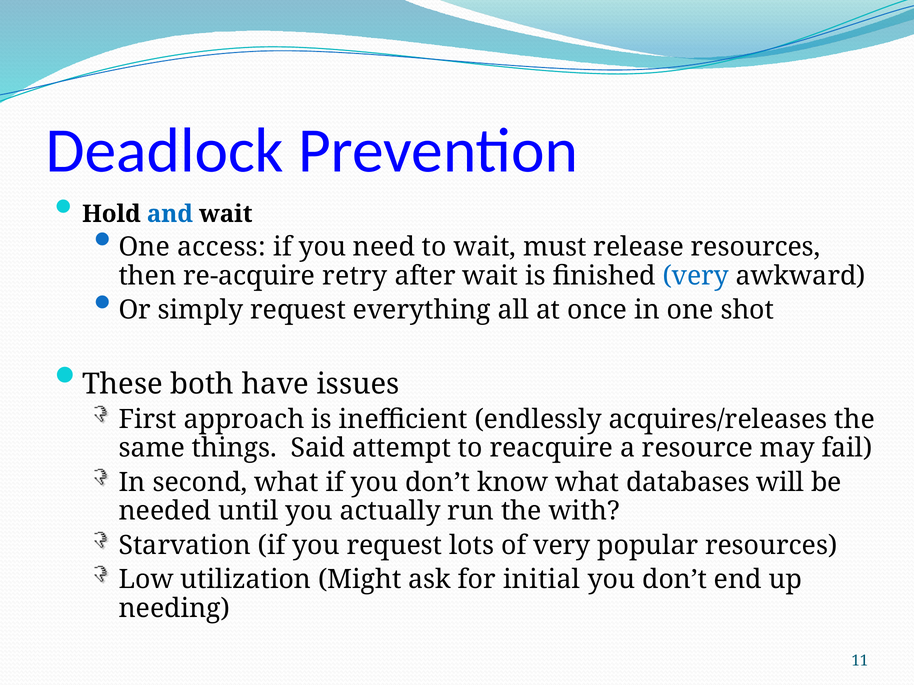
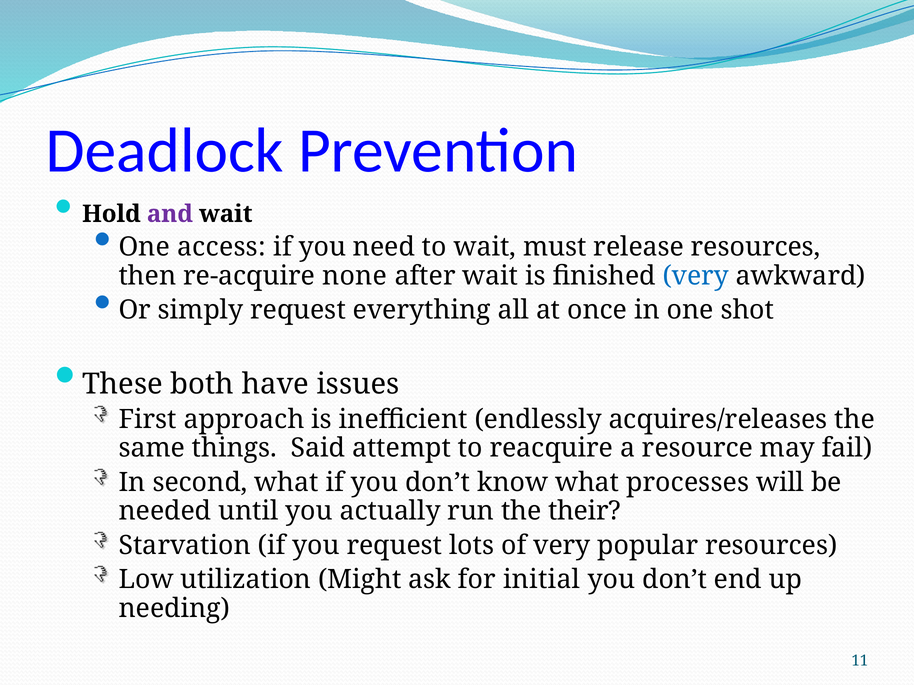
and colour: blue -> purple
retry: retry -> none
databases: databases -> processes
with: with -> their
